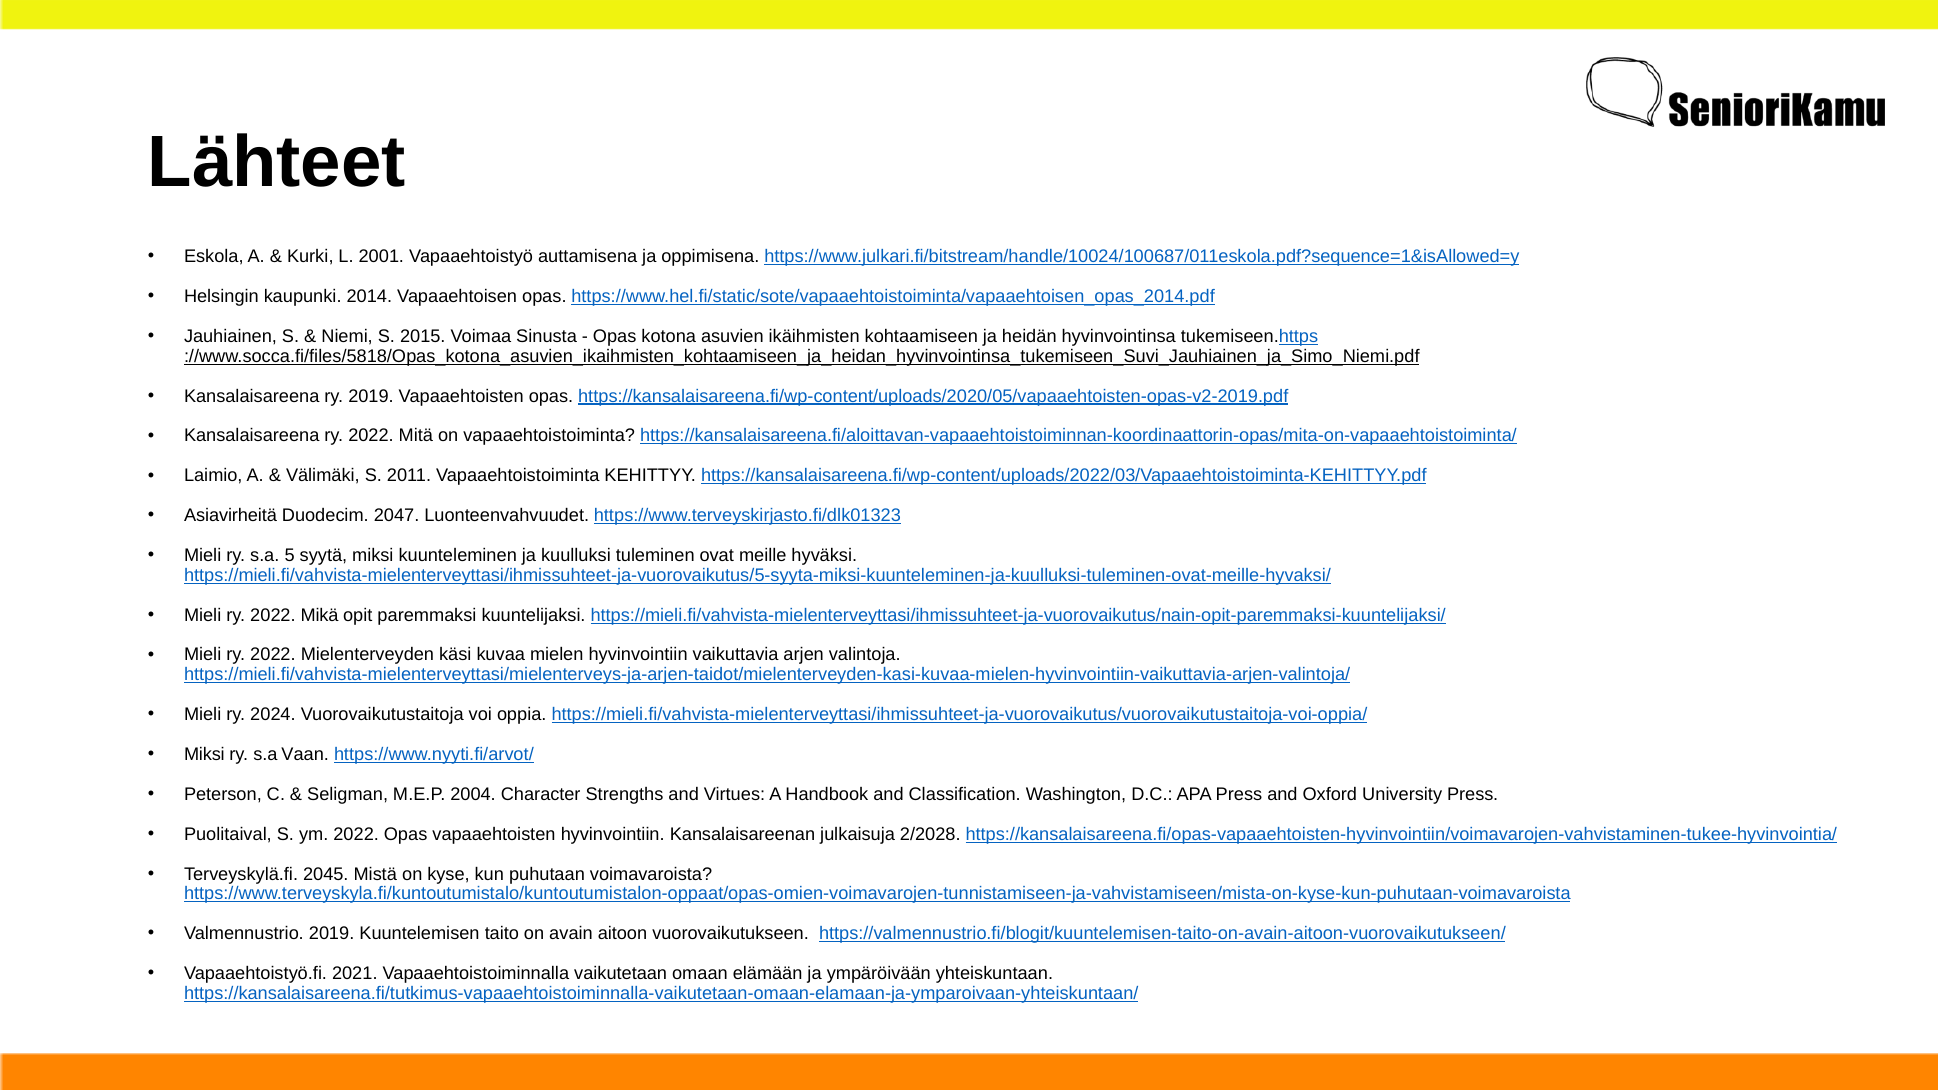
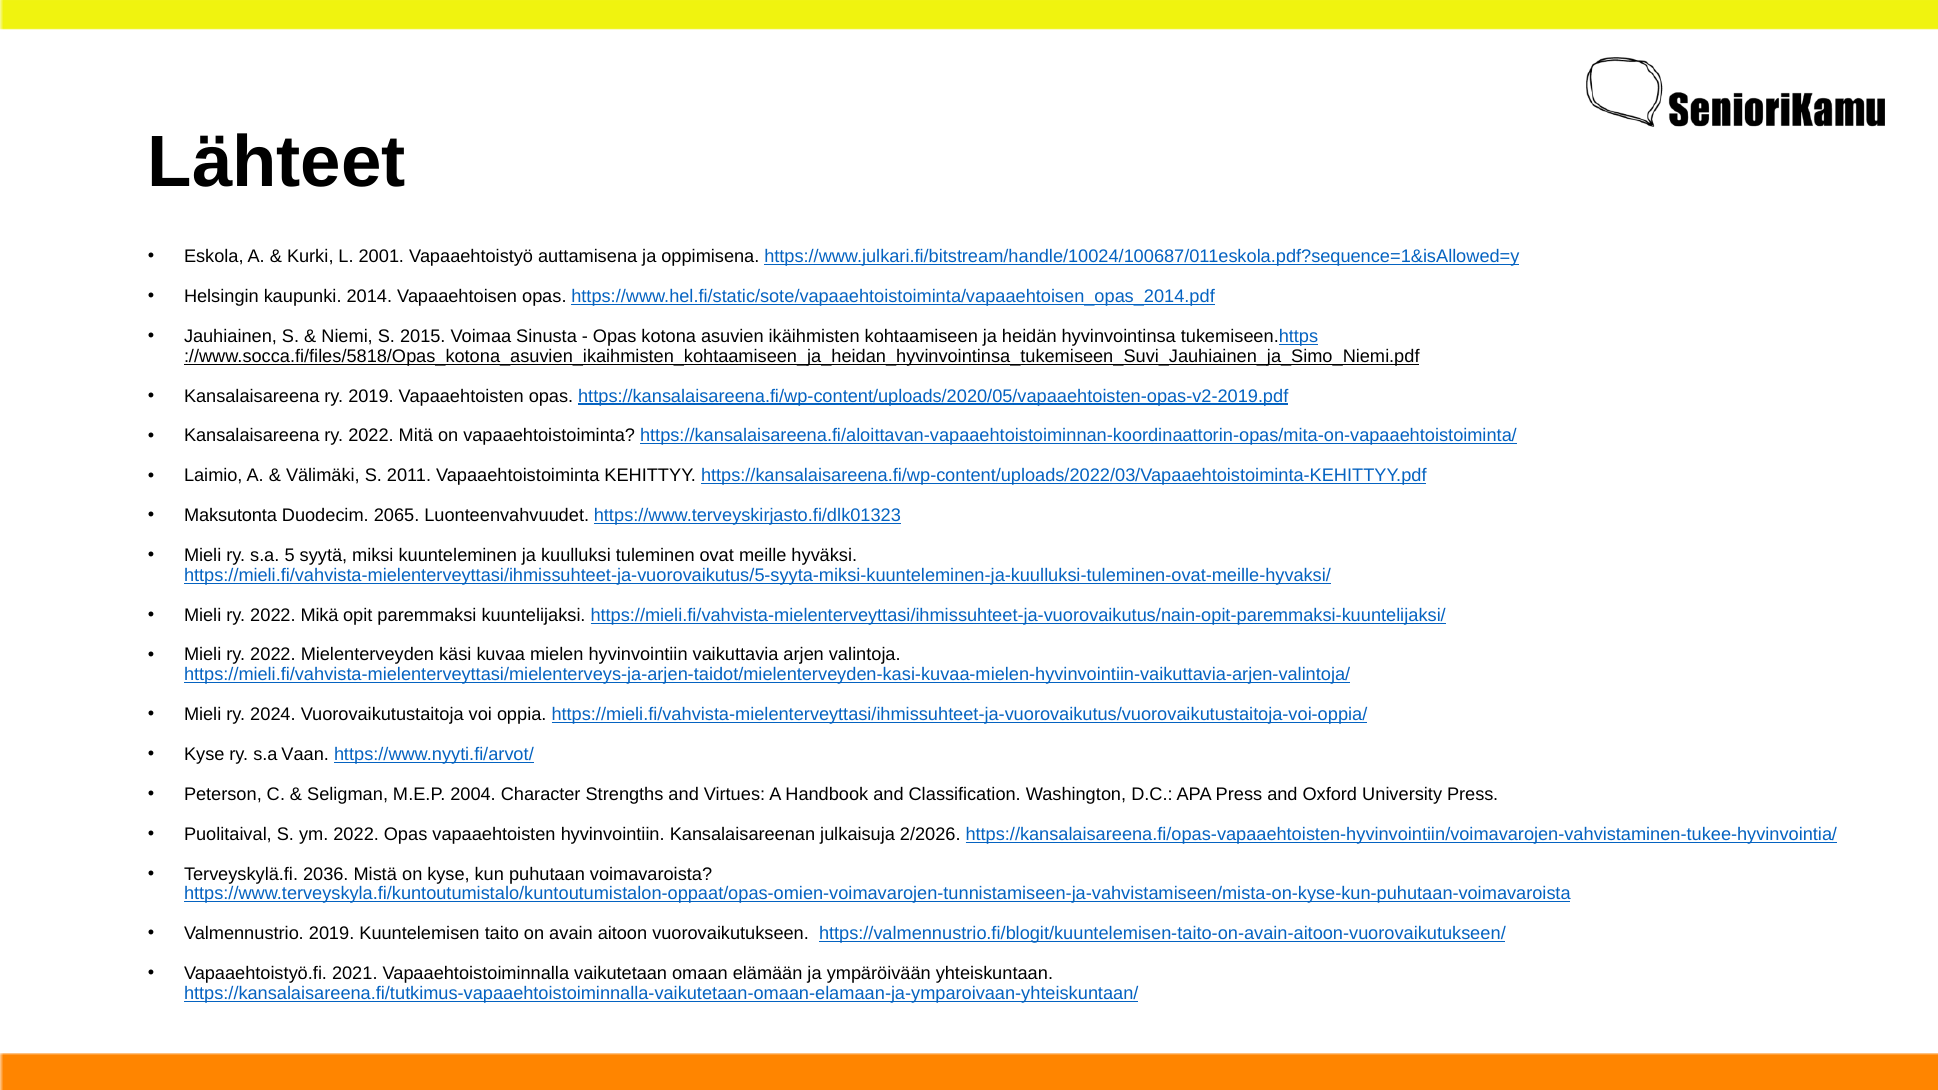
Asiavirheitä: Asiavirheitä -> Maksutonta
2047: 2047 -> 2065
Miksi at (204, 754): Miksi -> Kyse
2/2028: 2/2028 -> 2/2026
2045: 2045 -> 2036
